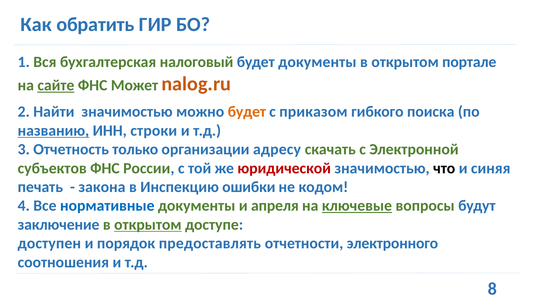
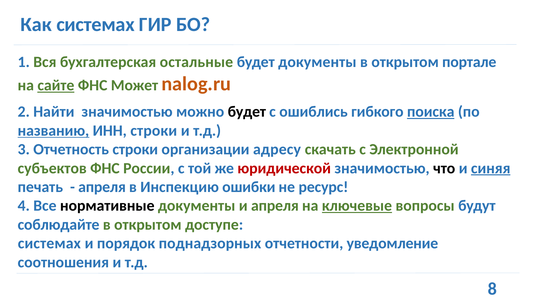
Как обратить: обратить -> системах
налоговый: налоговый -> остальные
будет at (247, 112) colour: orange -> black
приказом: приказом -> ошиблись
поиска underline: none -> present
Отчетность только: только -> строки
синяя underline: none -> present
закона at (102, 187): закона -> апреля
кодом: кодом -> ресурс
нормативные colour: blue -> black
заключение: заключение -> соблюдайте
открытом at (148, 225) underline: present -> none
доступен at (49, 244): доступен -> системах
предоставлять: предоставлять -> поднадзорных
электронного: электронного -> уведомление
